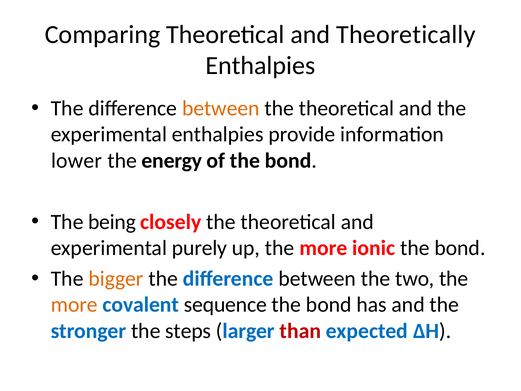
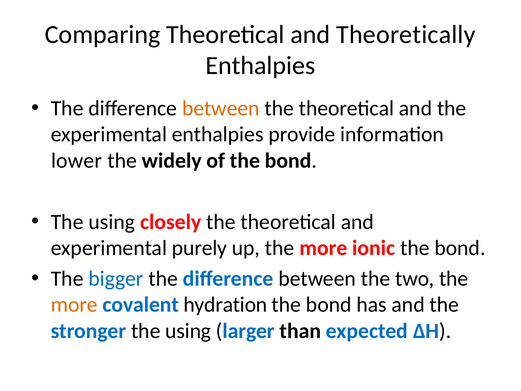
energy: energy -> widely
being at (112, 222): being -> using
bigger colour: orange -> blue
sequence: sequence -> hydration
stronger the steps: steps -> using
than colour: red -> black
